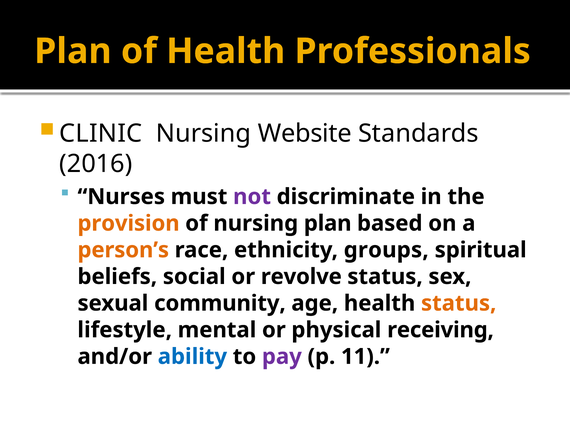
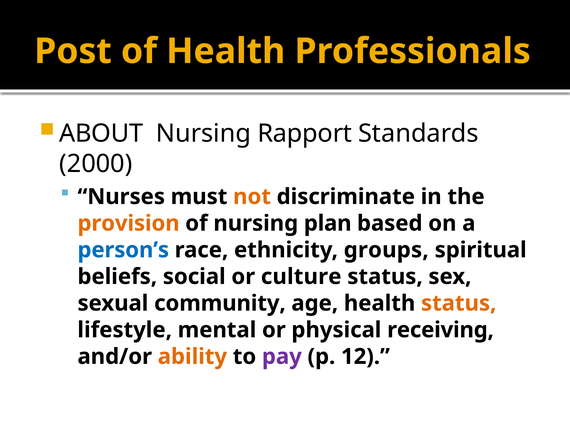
Plan at (73, 51): Plan -> Post
CLINIC: CLINIC -> ABOUT
Website: Website -> Rapport
2016: 2016 -> 2000
not colour: purple -> orange
person’s colour: orange -> blue
revolve: revolve -> culture
ability colour: blue -> orange
11: 11 -> 12
